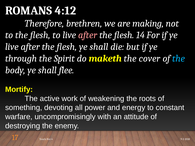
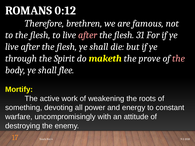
4:12: 4:12 -> 0:12
making: making -> famous
14: 14 -> 31
cover: cover -> prove
the at (179, 59) colour: light blue -> pink
